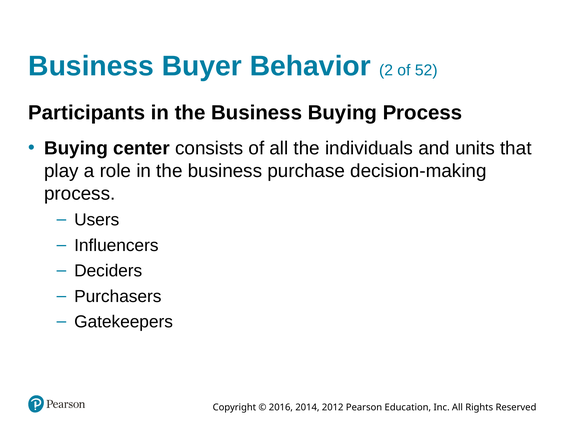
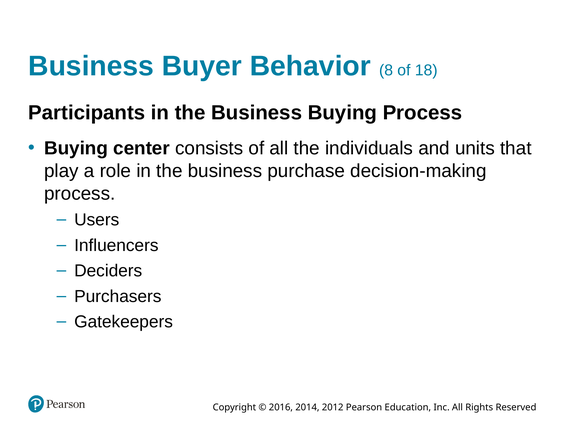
2: 2 -> 8
52: 52 -> 18
